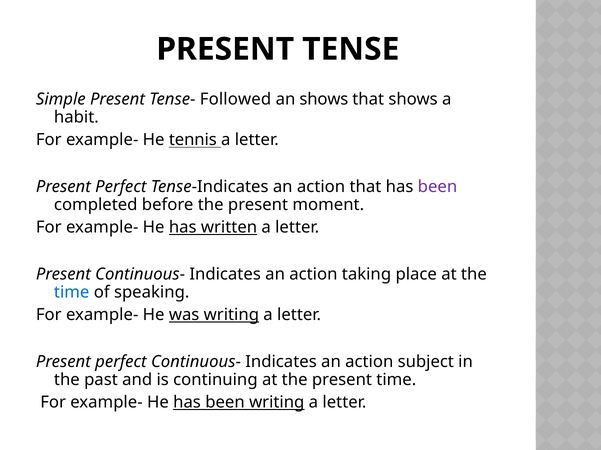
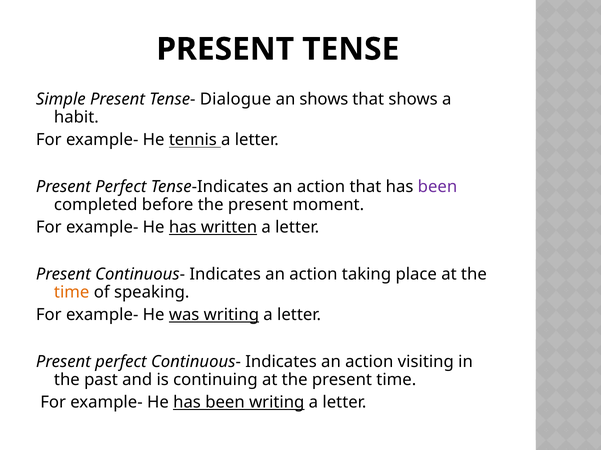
Followed: Followed -> Dialogue
time at (72, 293) colour: blue -> orange
subject: subject -> visiting
